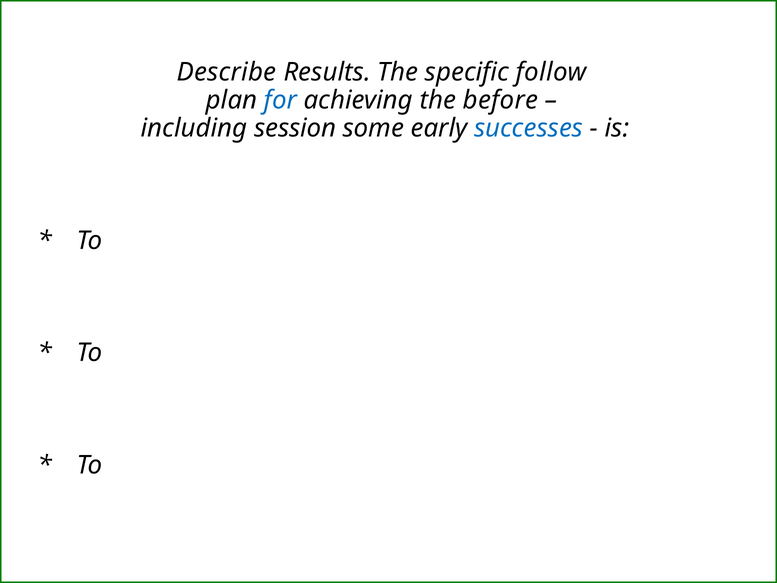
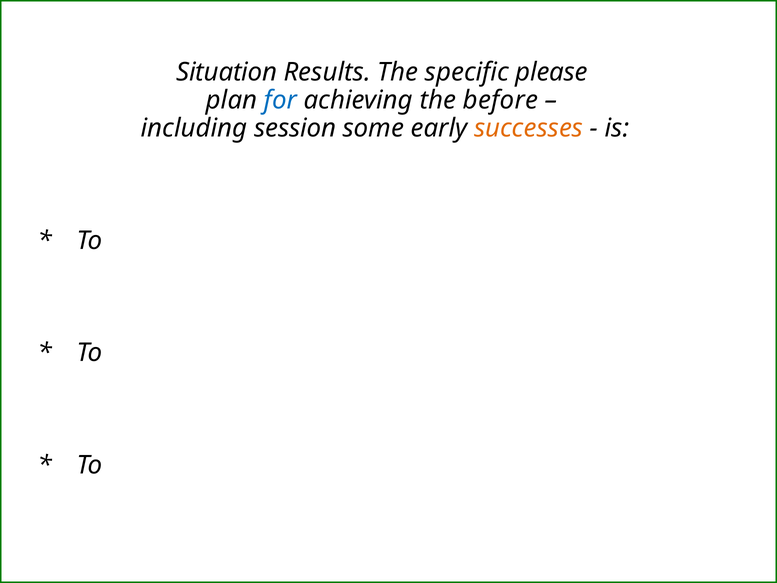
Describe: Describe -> Situation
follow: follow -> please
successes colour: blue -> orange
